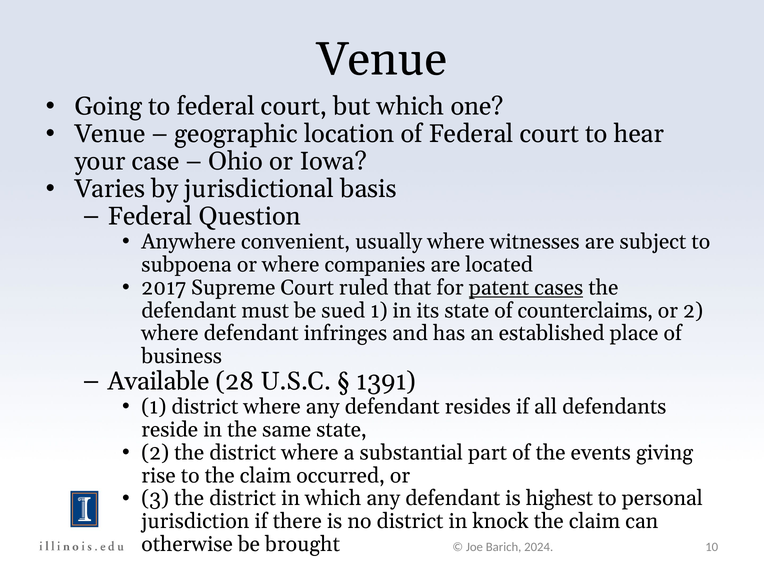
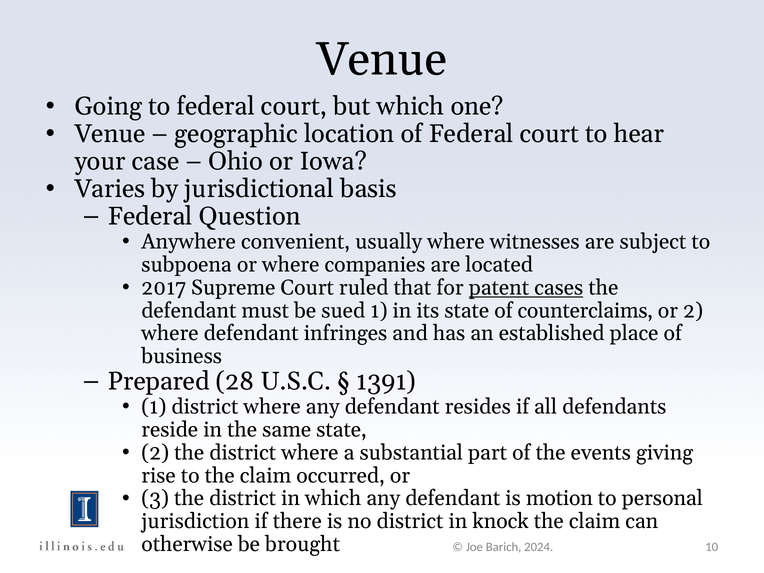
Available: Available -> Prepared
highest: highest -> motion
